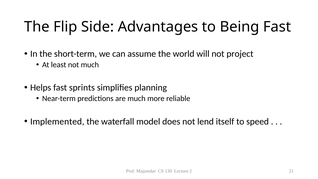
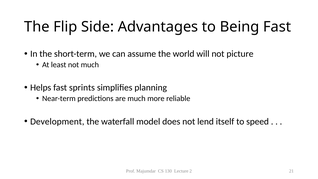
project: project -> picture
Implemented: Implemented -> Development
